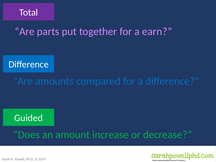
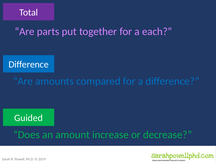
earn: earn -> each
